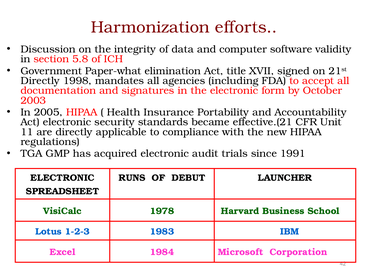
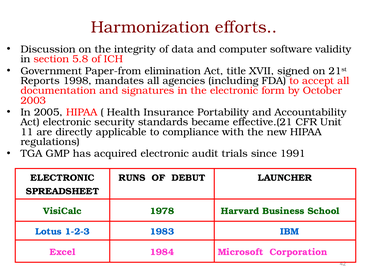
Paper-what: Paper-what -> Paper-from
Directly at (40, 81): Directly -> Reports
